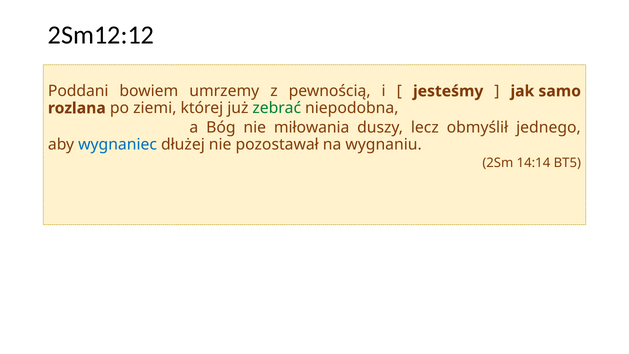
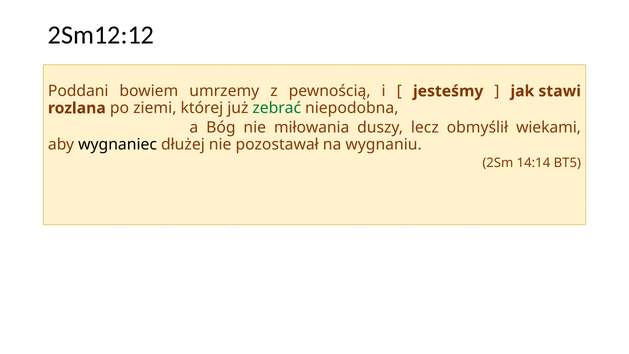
samo: samo -> stawi
jednego: jednego -> wiekami
wygnaniec colour: blue -> black
